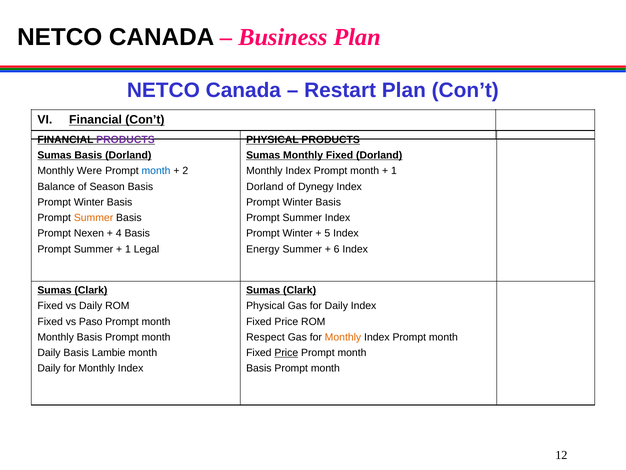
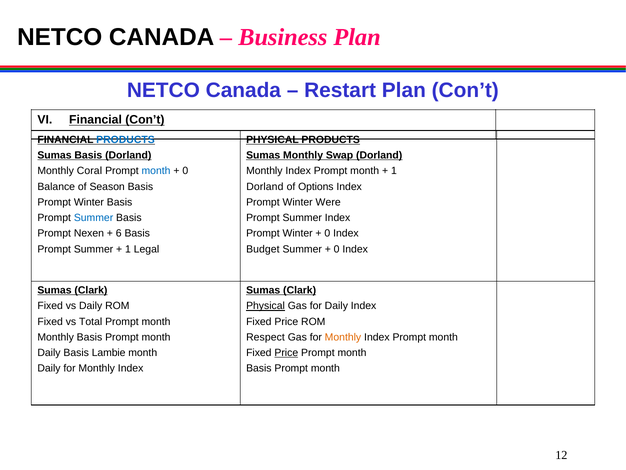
PRODUCTS at (125, 140) colour: purple -> blue
Monthly Fixed: Fixed -> Swap
Were: Were -> Coral
2 at (185, 171): 2 -> 0
Dynegy: Dynegy -> Options
Basis at (328, 202): Basis -> Were
Summer at (94, 218) colour: orange -> blue
4: 4 -> 6
5 at (327, 233): 5 -> 0
Energy: Energy -> Budget
6 at (337, 249): 6 -> 0
Physical at (266, 306) underline: none -> present
Paso: Paso -> Total
